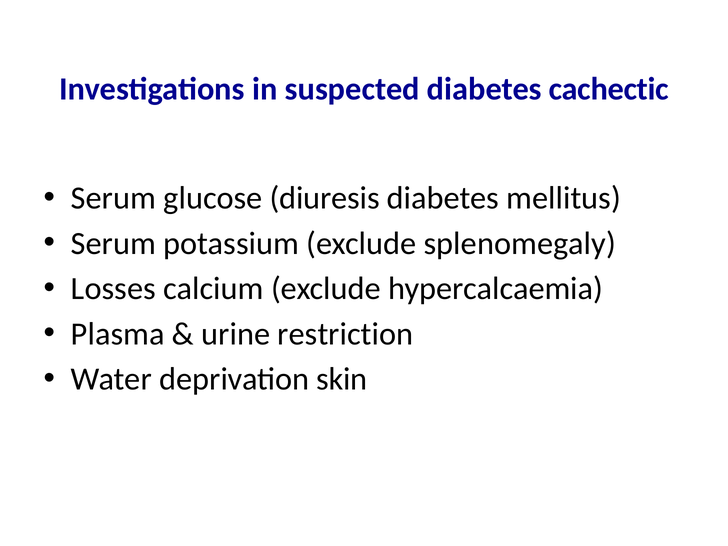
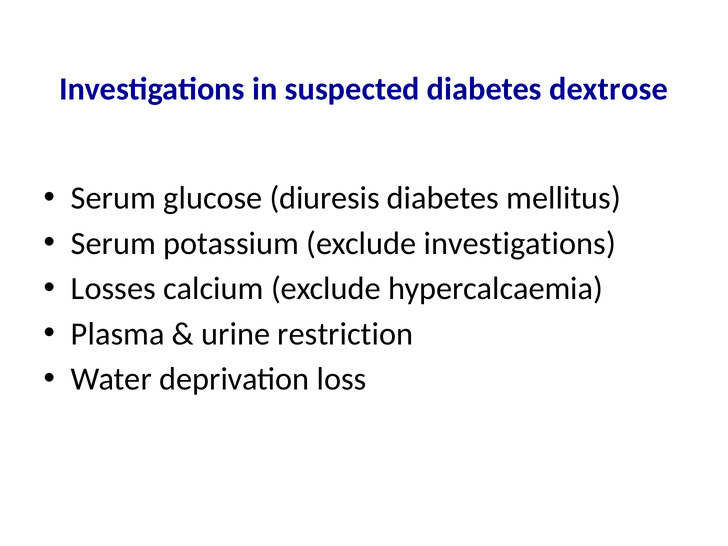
cachectic: cachectic -> dextrose
exclude splenomegaly: splenomegaly -> investigations
skin: skin -> loss
